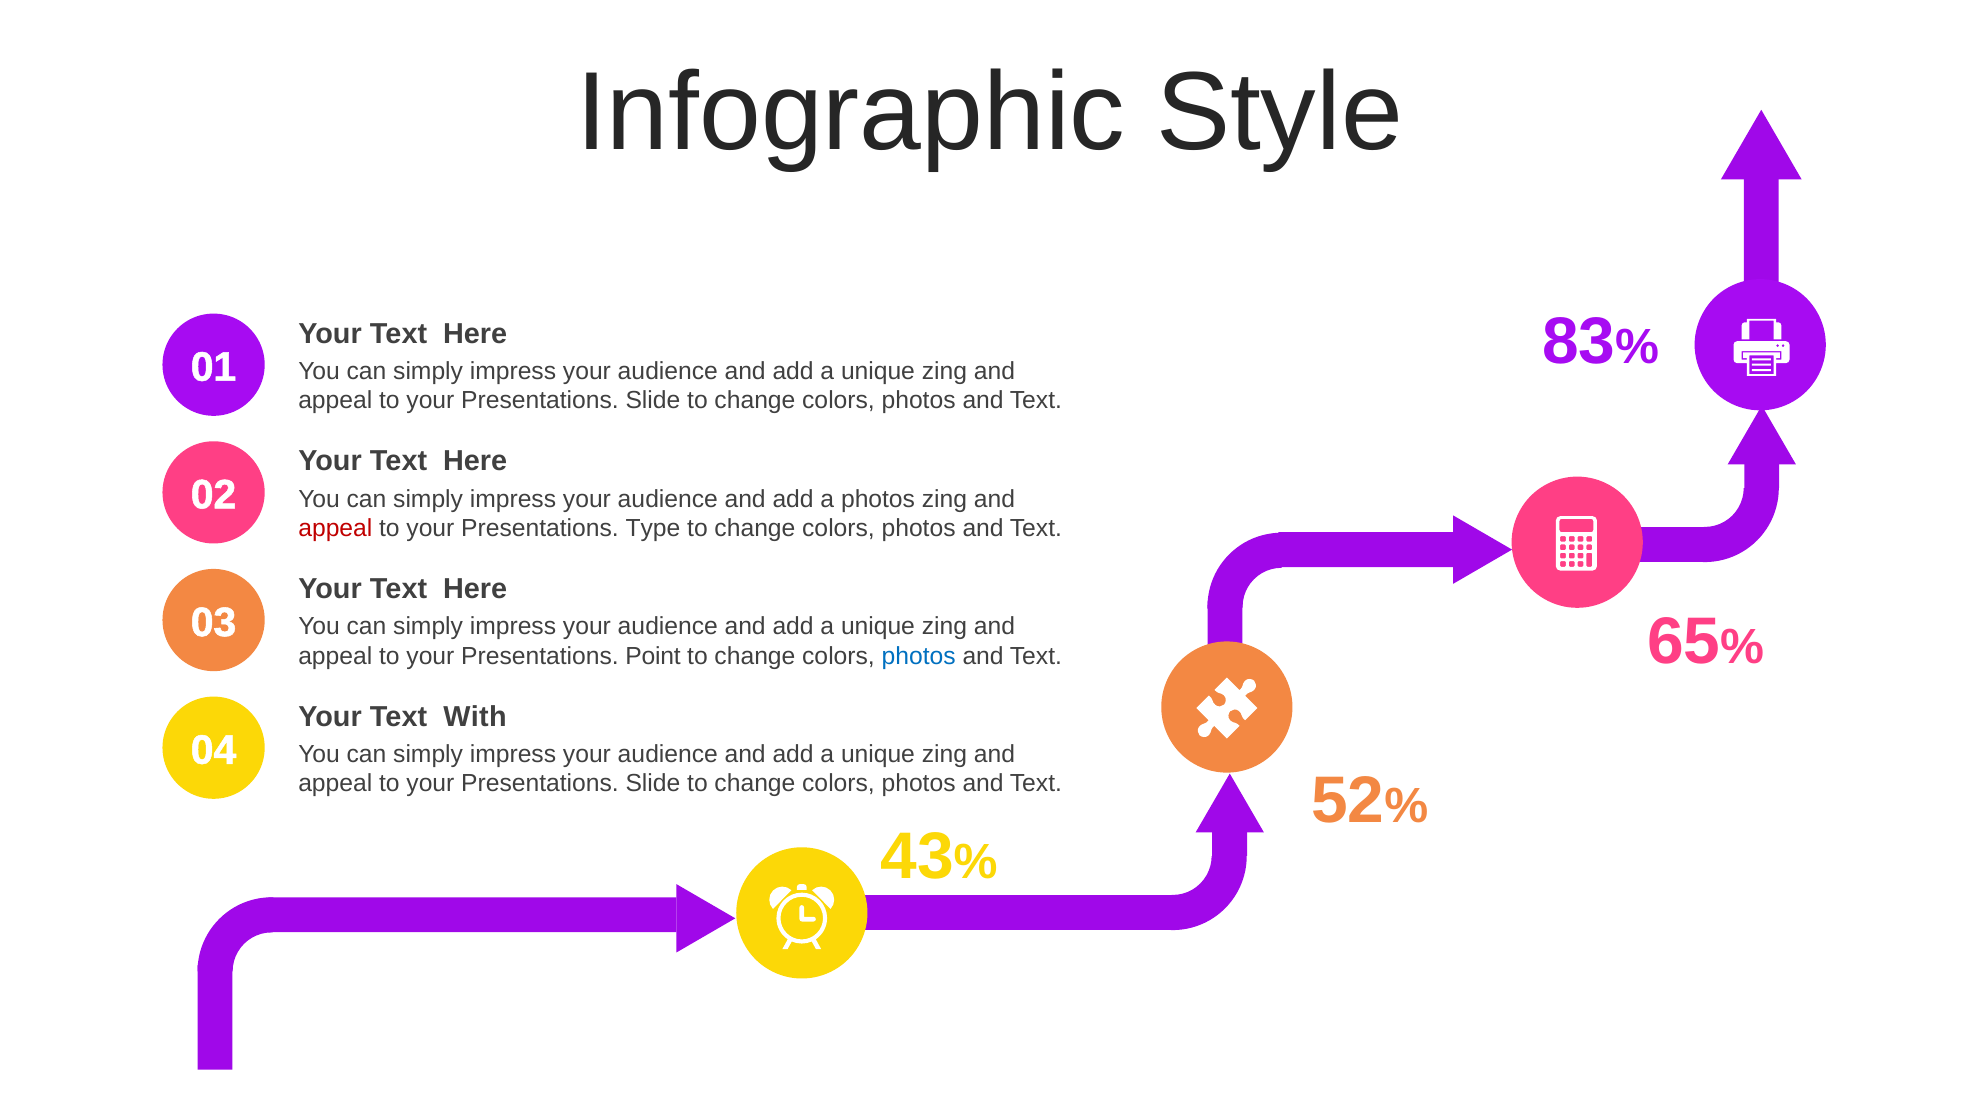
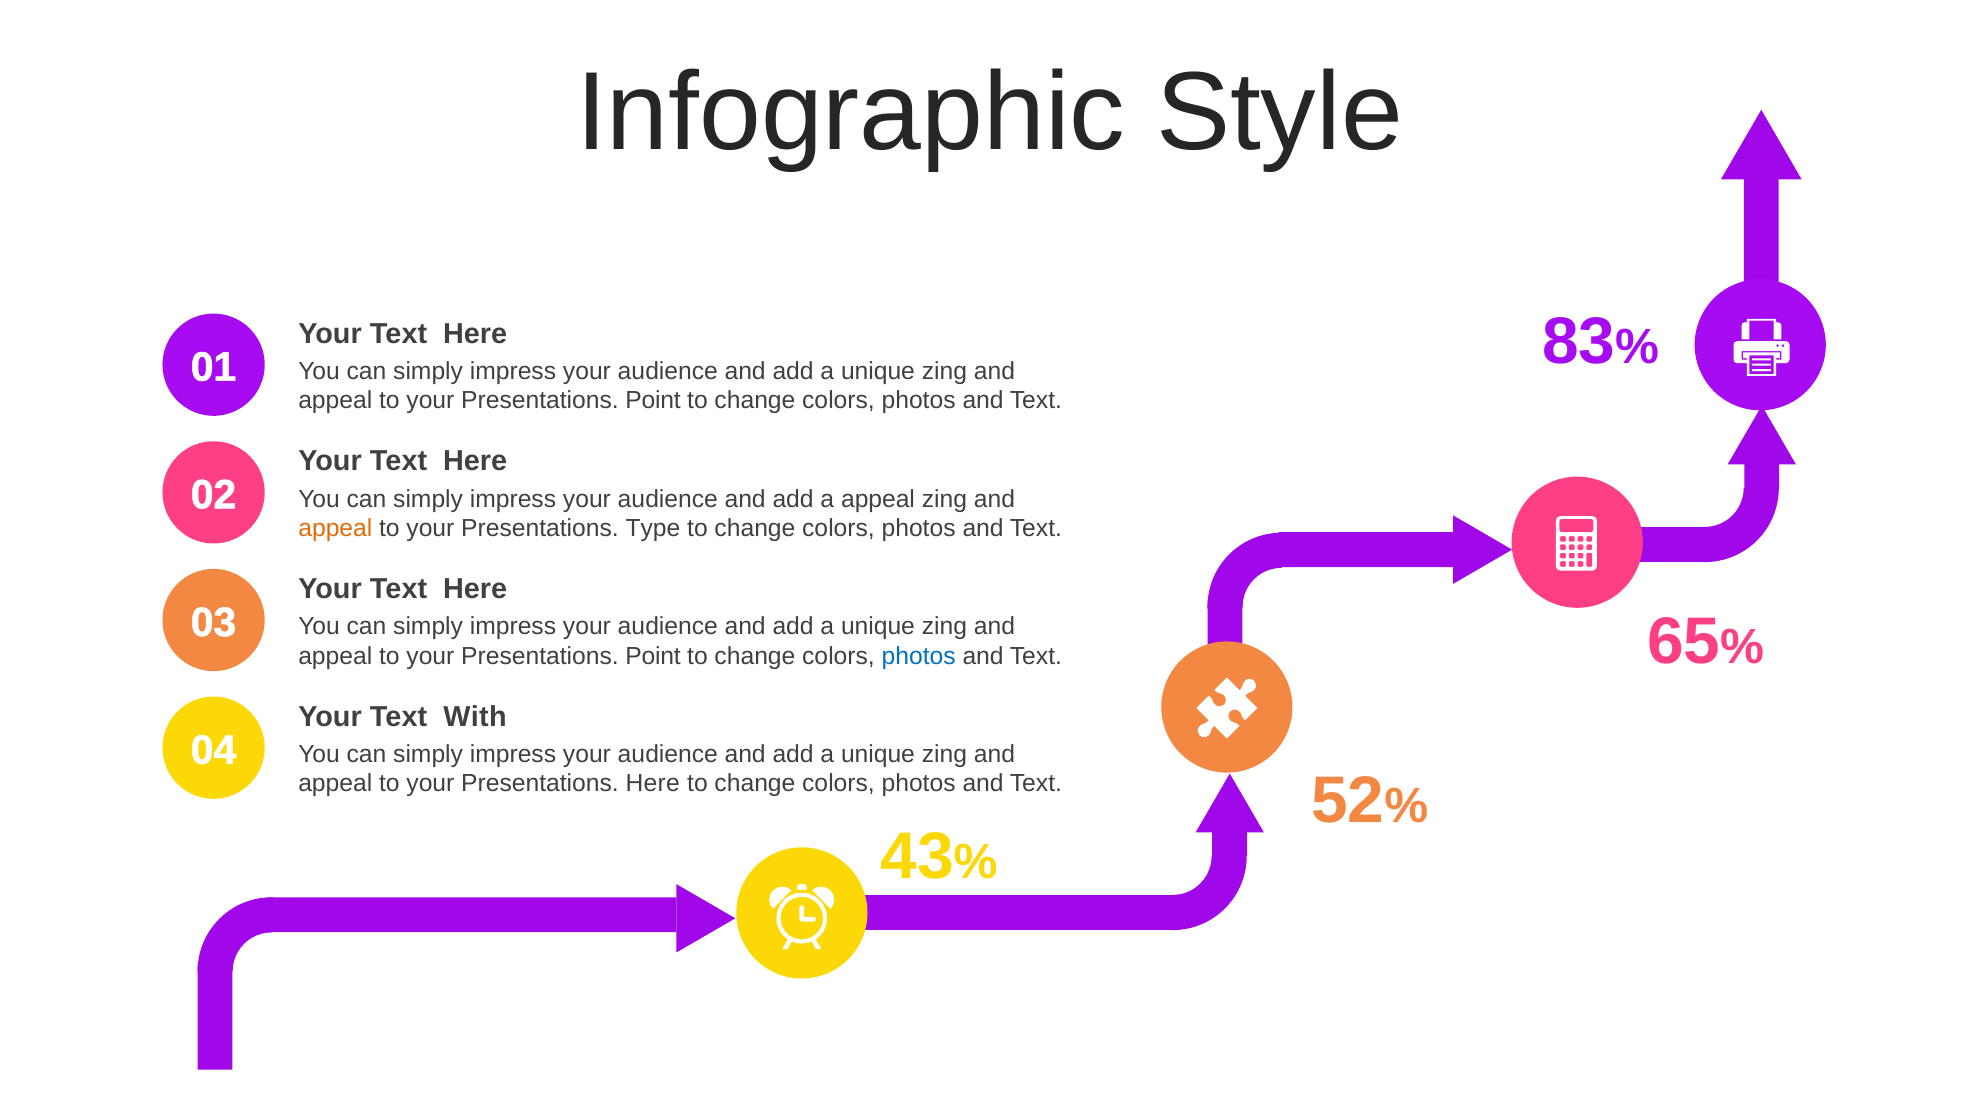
Slide at (653, 401): Slide -> Point
a photos: photos -> appeal
appeal at (335, 528) colour: red -> orange
Slide at (653, 784): Slide -> Here
